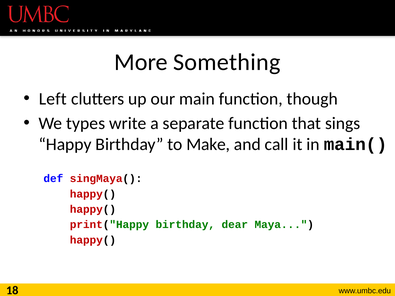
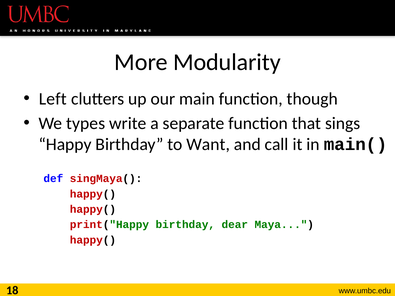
Something: Something -> Modularity
Make: Make -> Want
